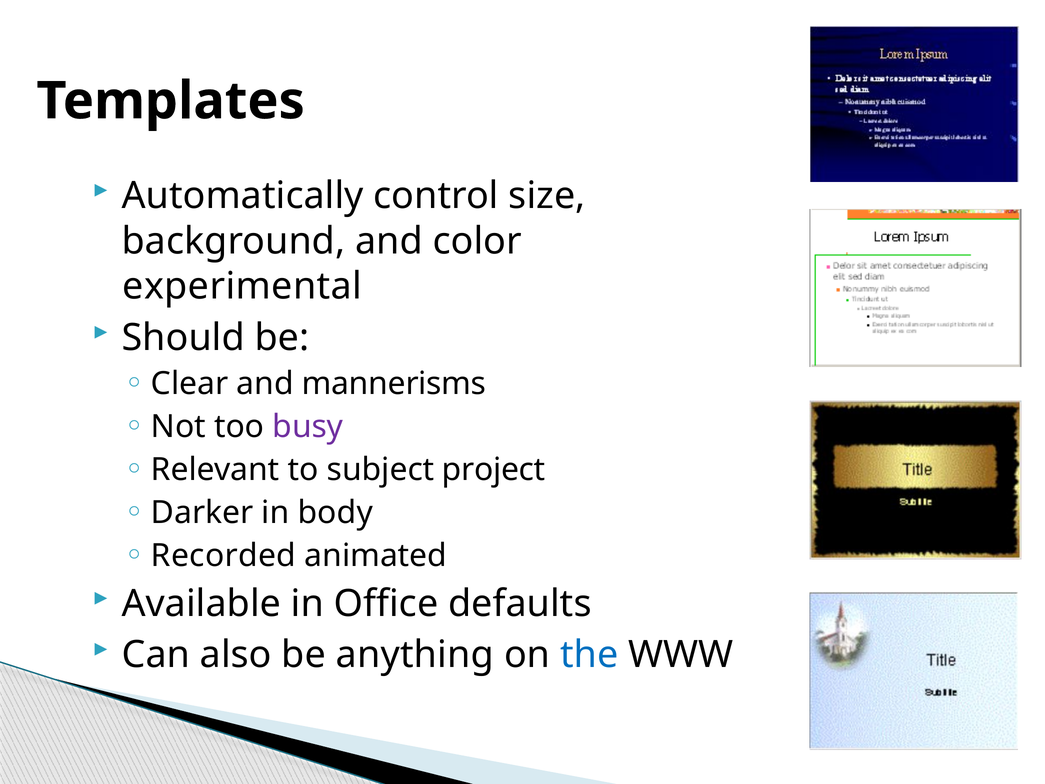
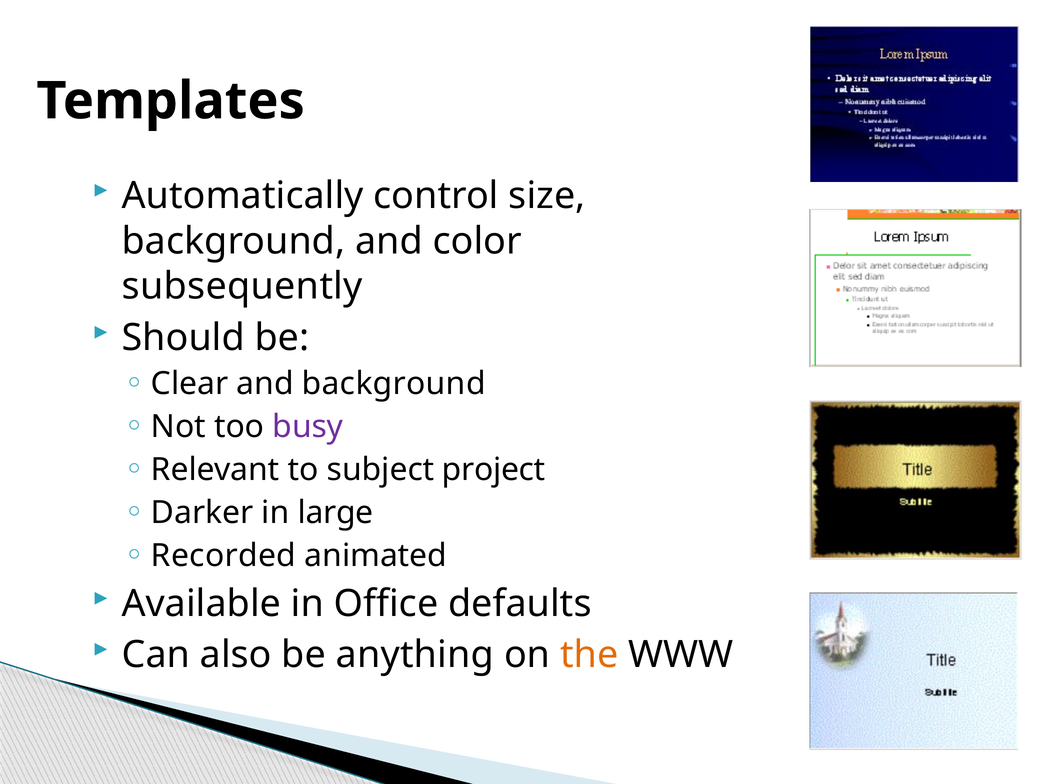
experimental: experimental -> subsequently
and mannerisms: mannerisms -> background
body: body -> large
the colour: blue -> orange
